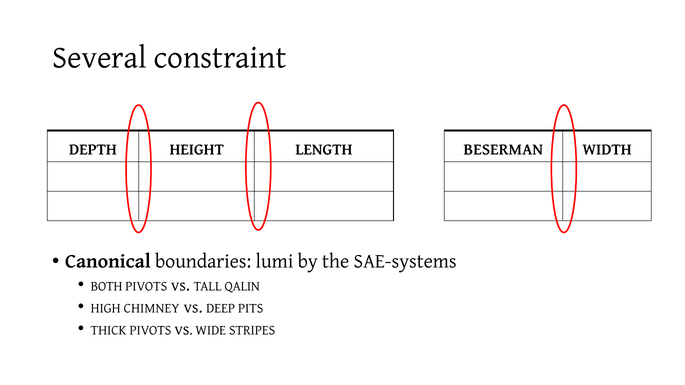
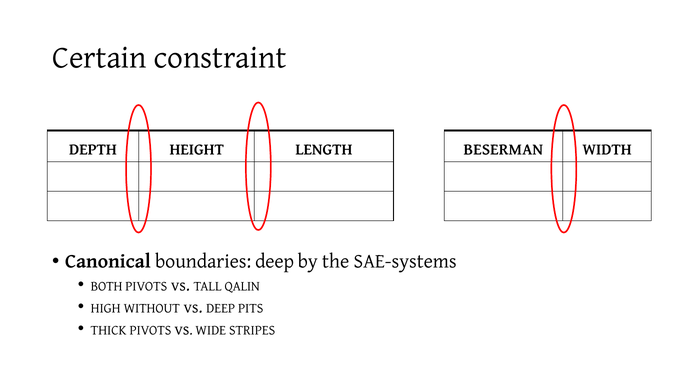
Several: Several -> Certain
boundaries lumi: lumi -> deep
CHIMNEY: CHIMNEY -> WITHOUT
